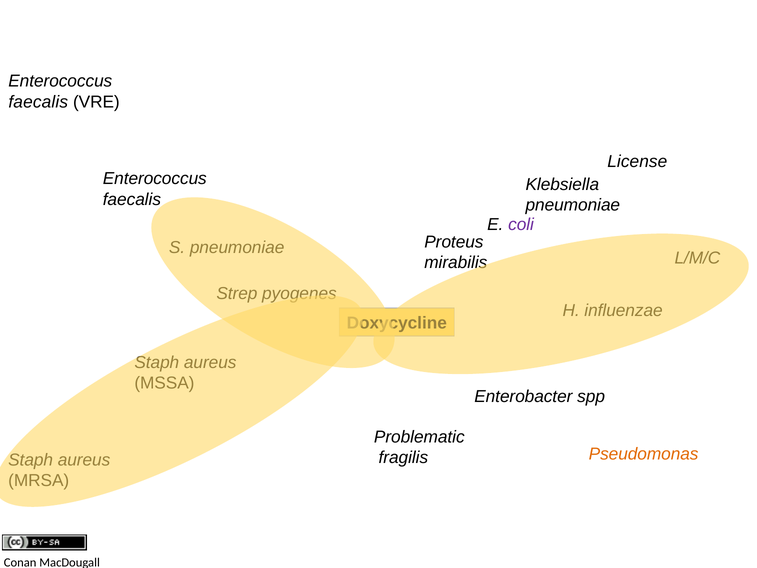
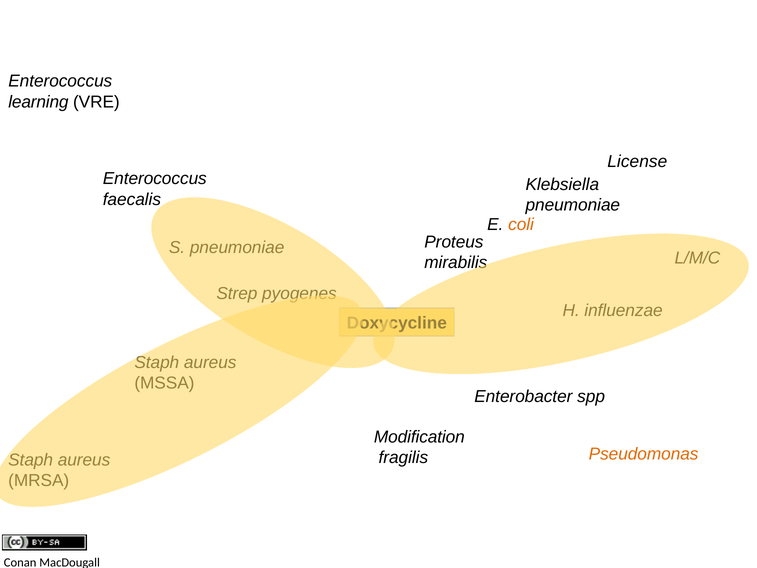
faecalis at (38, 102): faecalis -> learning
coli colour: purple -> orange
Problematic: Problematic -> Modification
